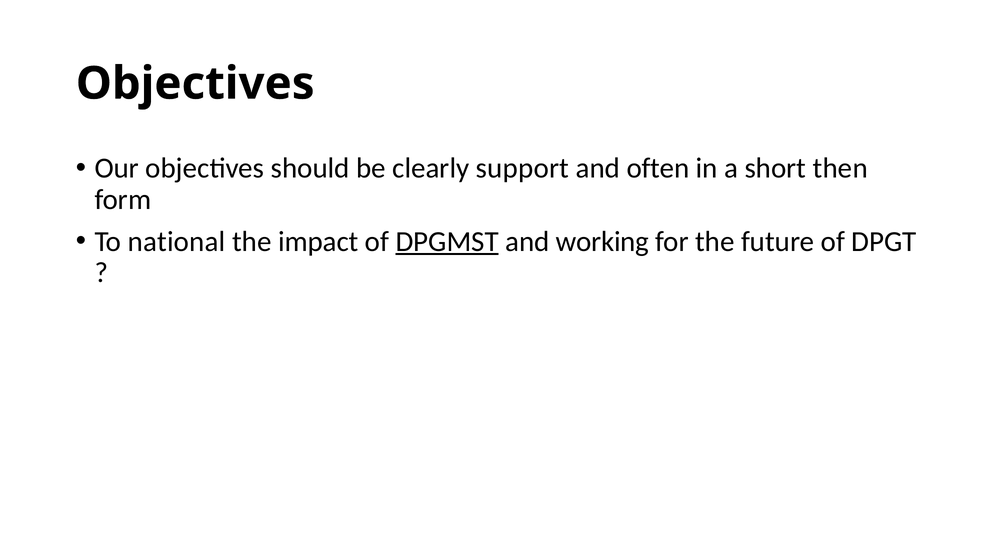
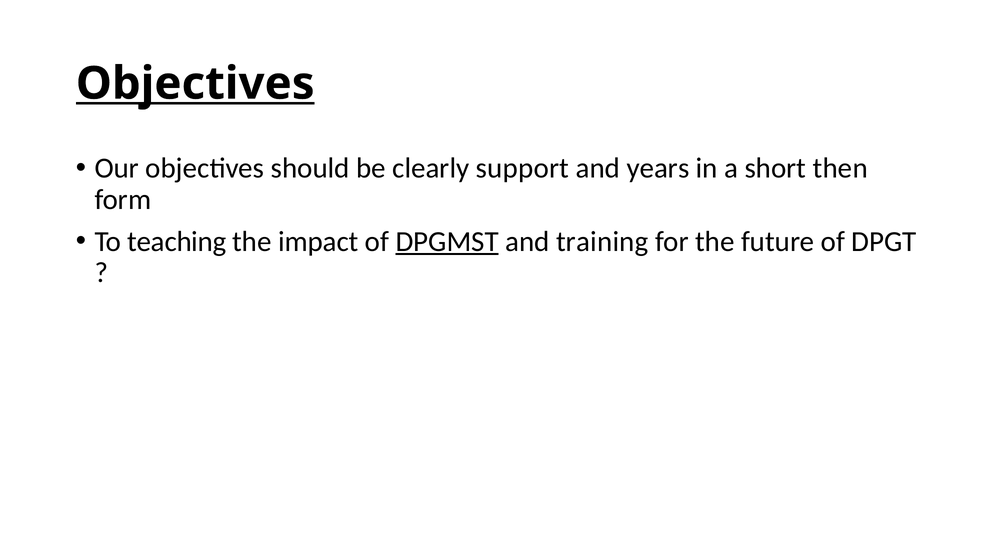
Objectives at (195, 84) underline: none -> present
often: often -> years
national: national -> teaching
working: working -> training
